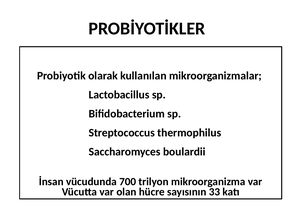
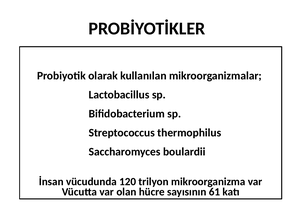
700: 700 -> 120
33: 33 -> 61
